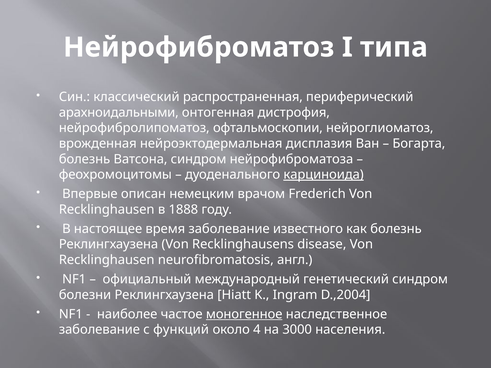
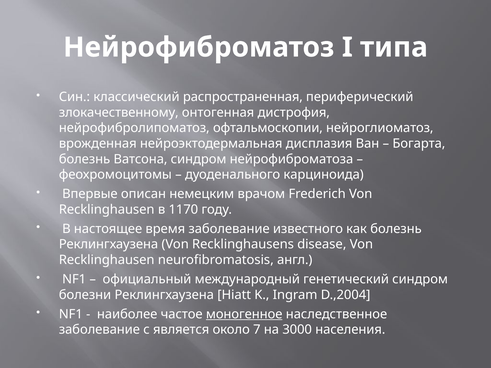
арахноидальными: арахноидальными -> злокачественному
карциноида underline: present -> none
1888: 1888 -> 1170
функций: функций -> является
4: 4 -> 7
